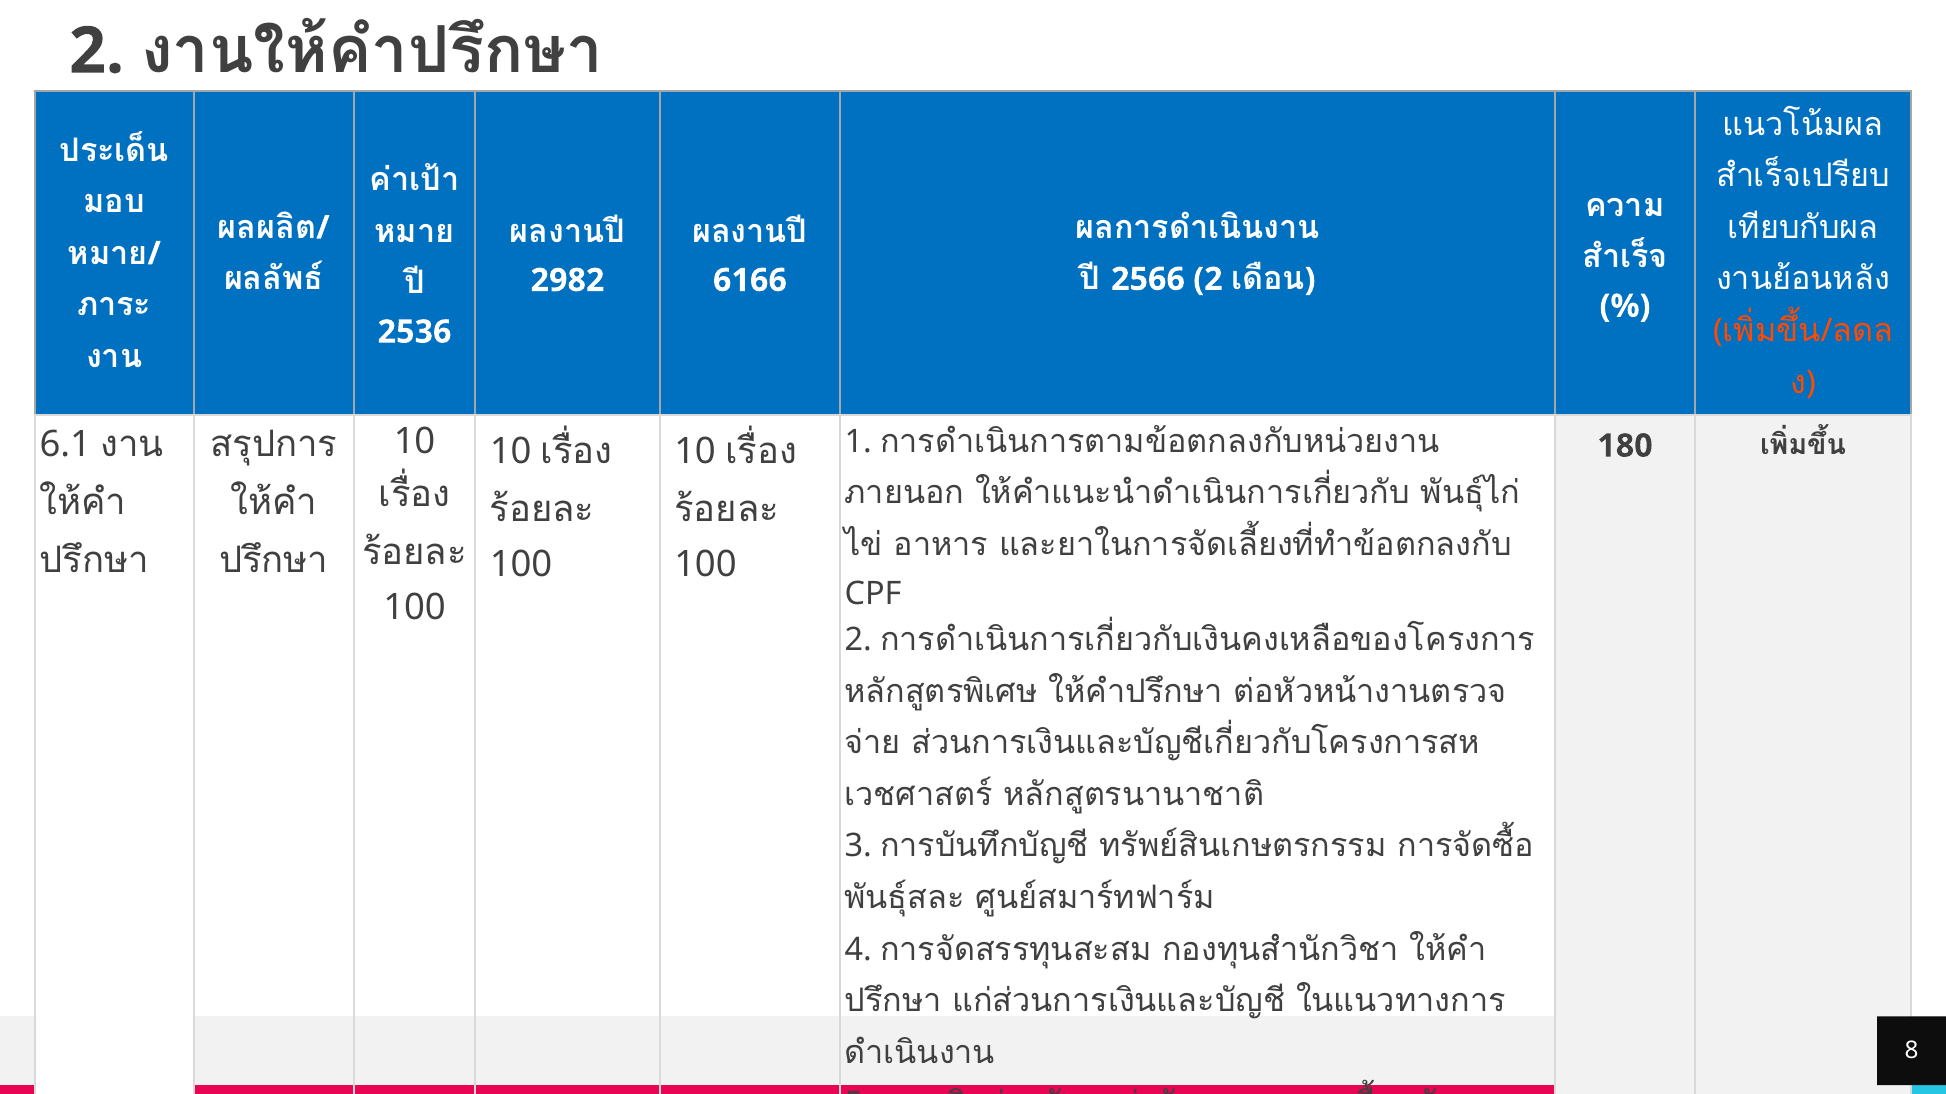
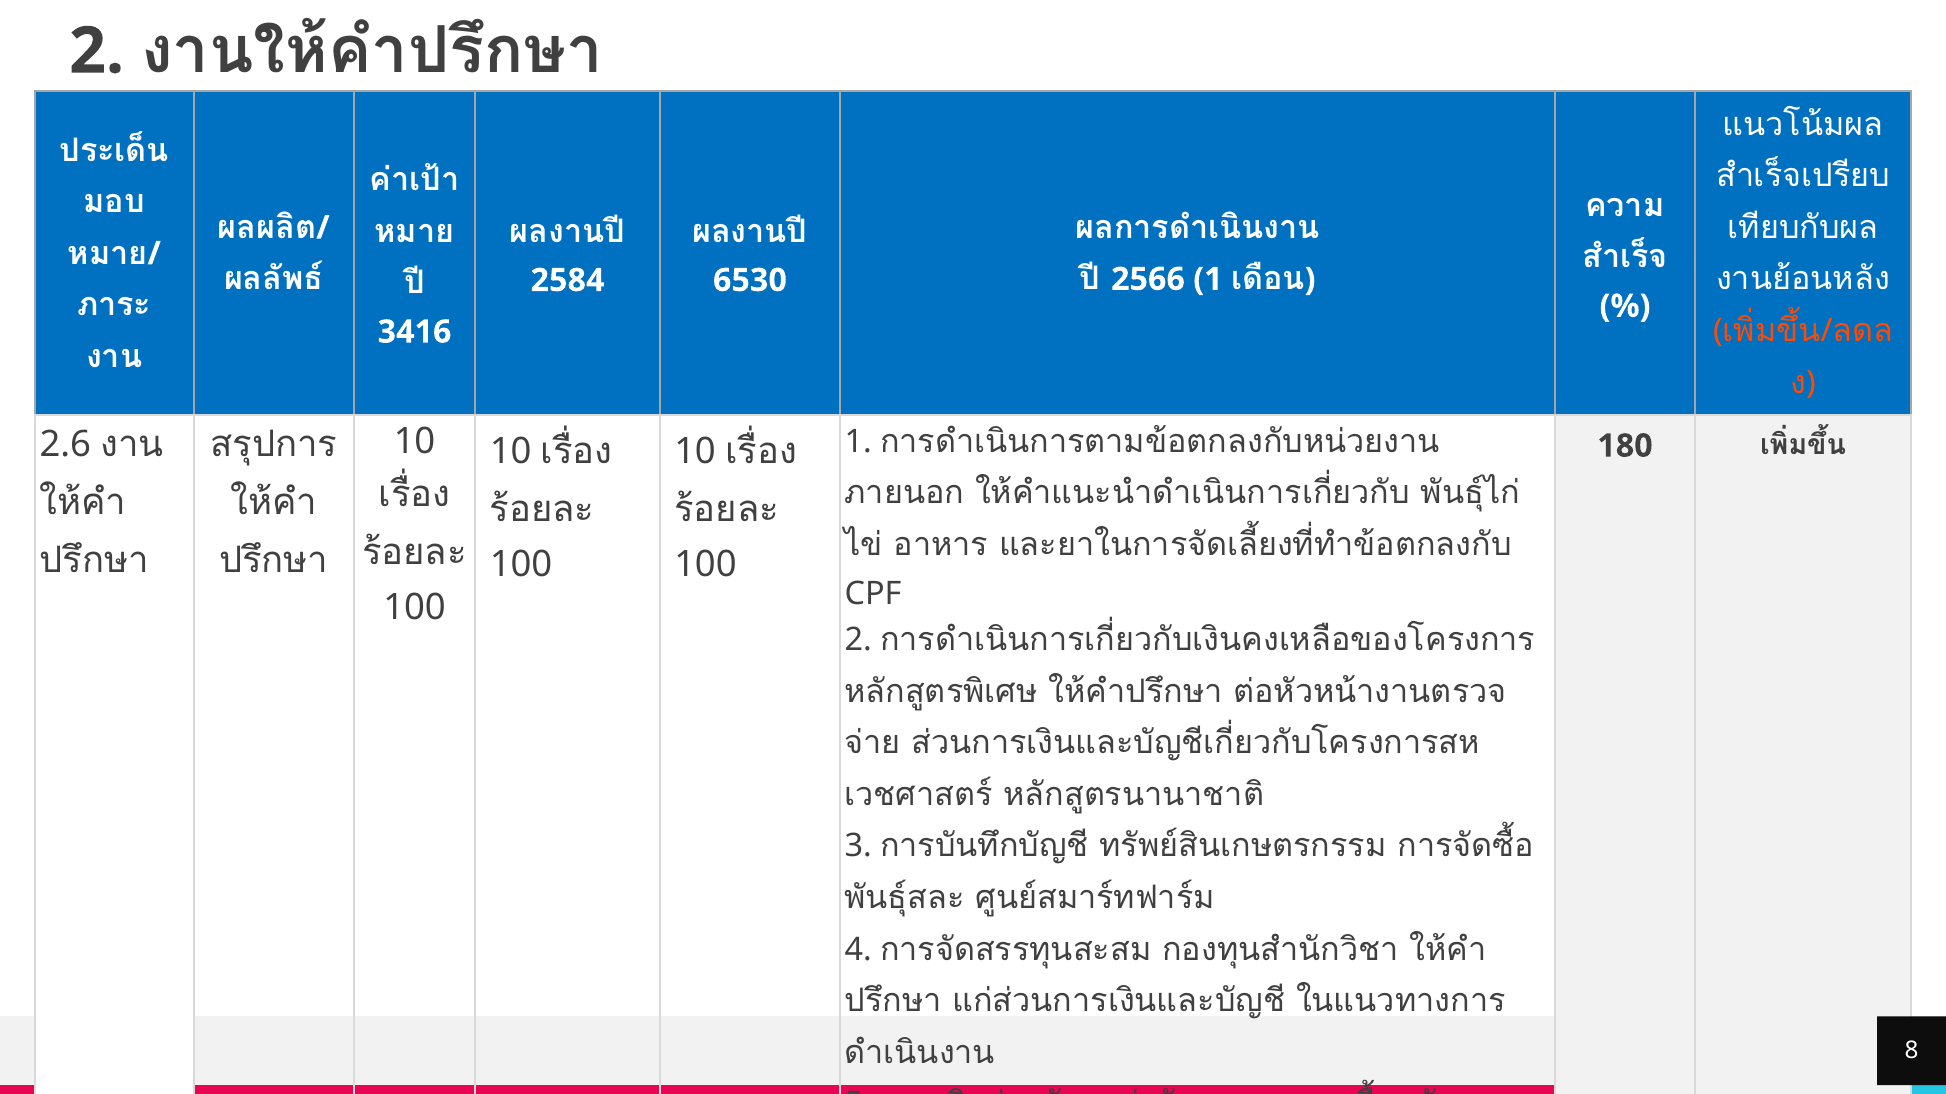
2566 2: 2 -> 1
2982: 2982 -> 2584
6166: 6166 -> 6530
2536: 2536 -> 3416
6.1: 6.1 -> 2.6
